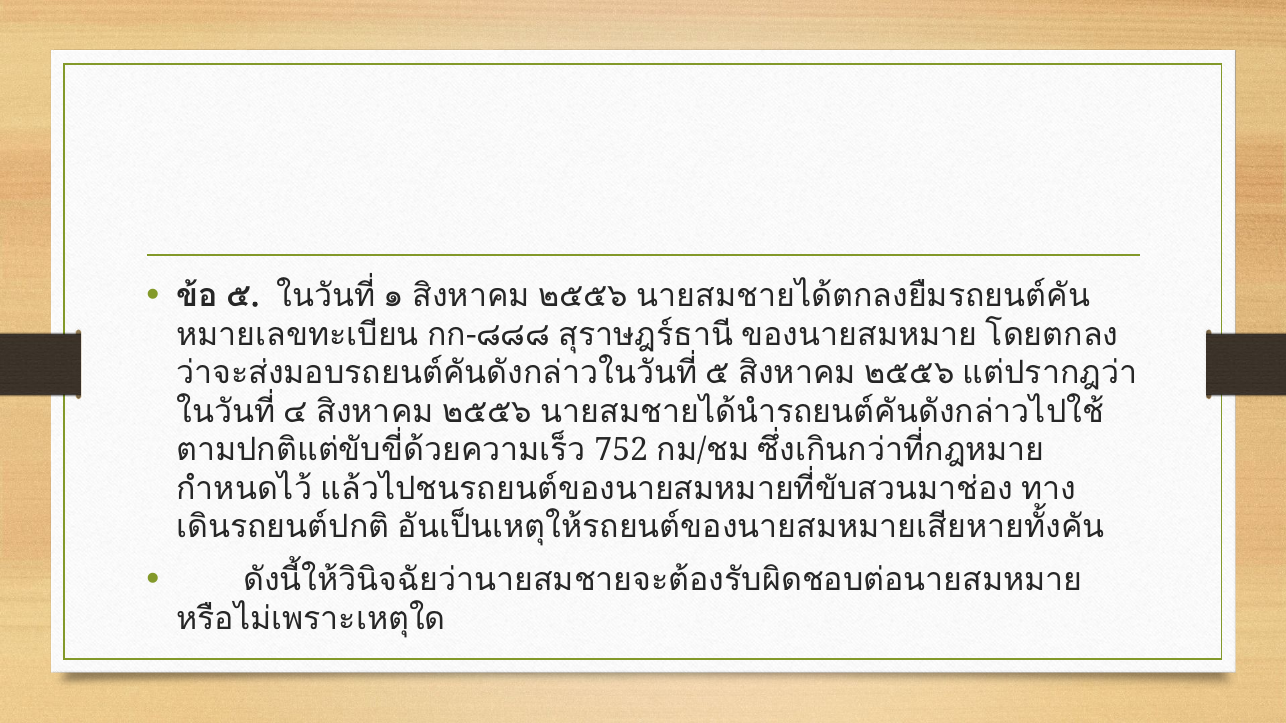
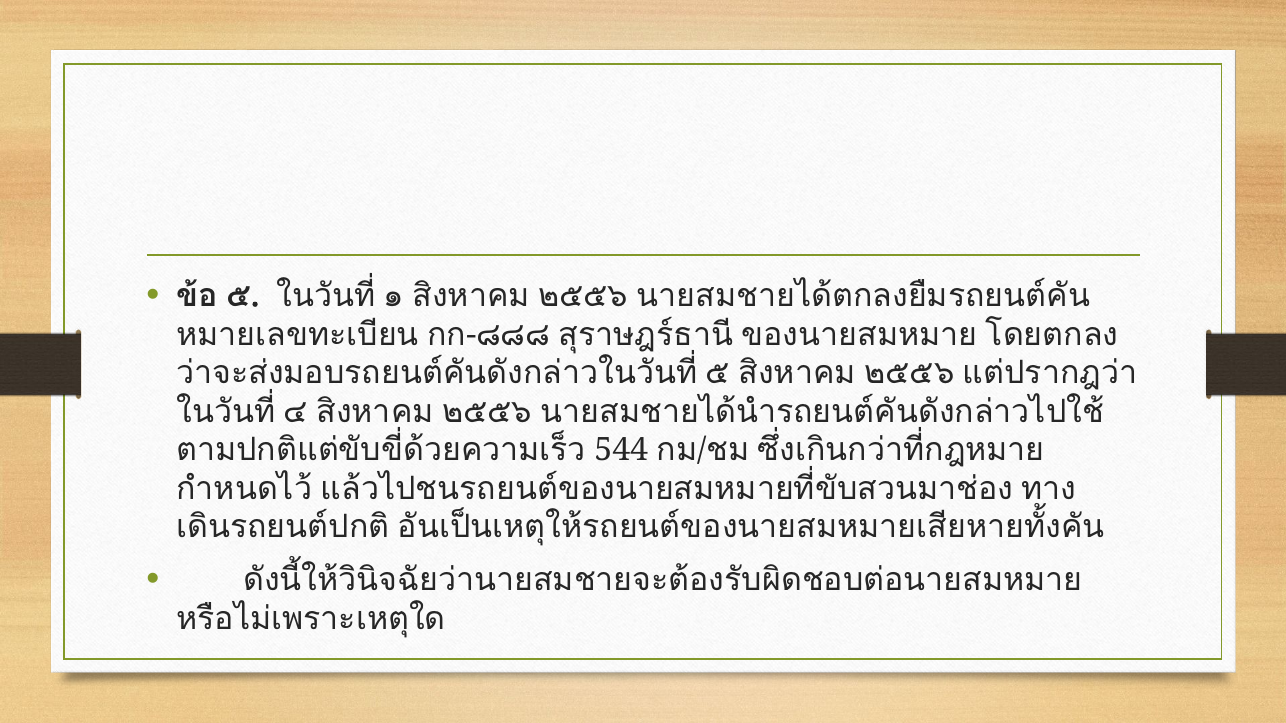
752: 752 -> 544
